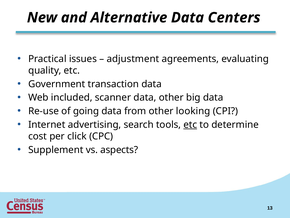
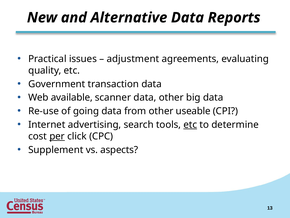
Centers: Centers -> Reports
included: included -> available
looking: looking -> useable
per underline: none -> present
